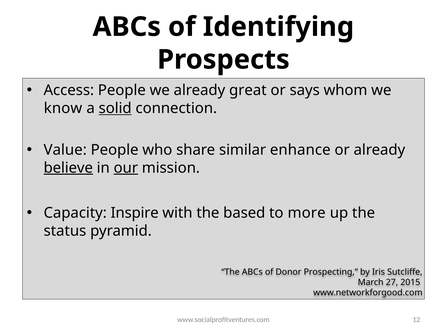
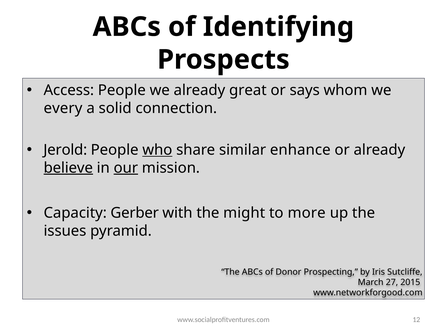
know: know -> every
solid underline: present -> none
Value: Value -> Jerold
who underline: none -> present
Inspire: Inspire -> Gerber
based: based -> might
status: status -> issues
